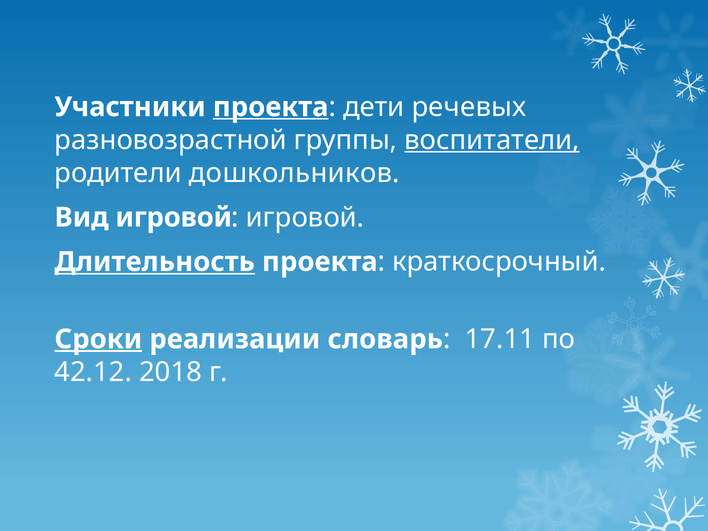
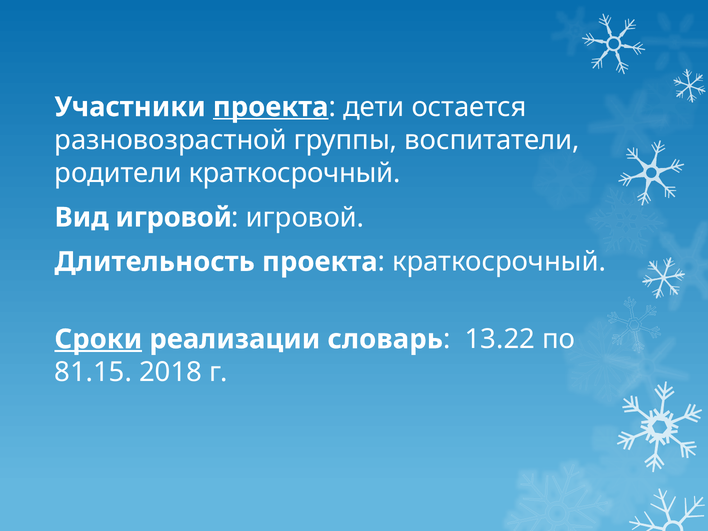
речевых: речевых -> остается
воспитатели underline: present -> none
родители дошкольников: дошкольников -> краткосрочный
Длительность underline: present -> none
17.11: 17.11 -> 13.22
42.12: 42.12 -> 81.15
